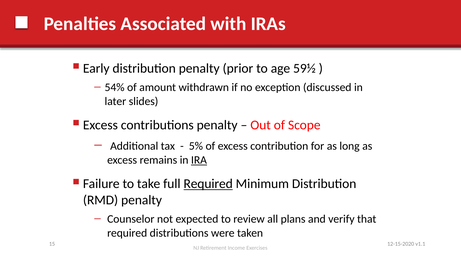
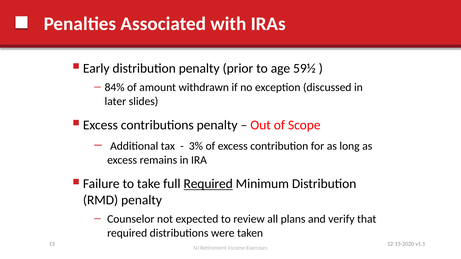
54%: 54% -> 84%
5%: 5% -> 3%
IRA underline: present -> none
